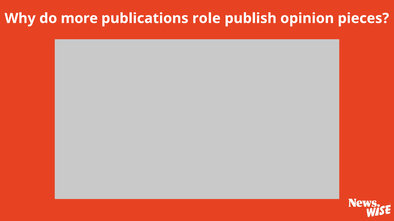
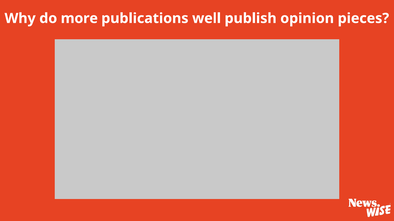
role: role -> well
